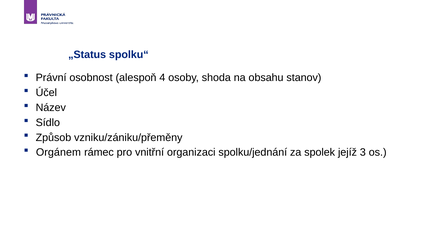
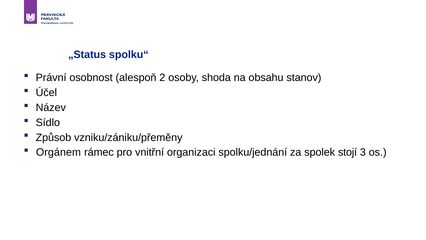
4: 4 -> 2
jejíž: jejíž -> stojí
